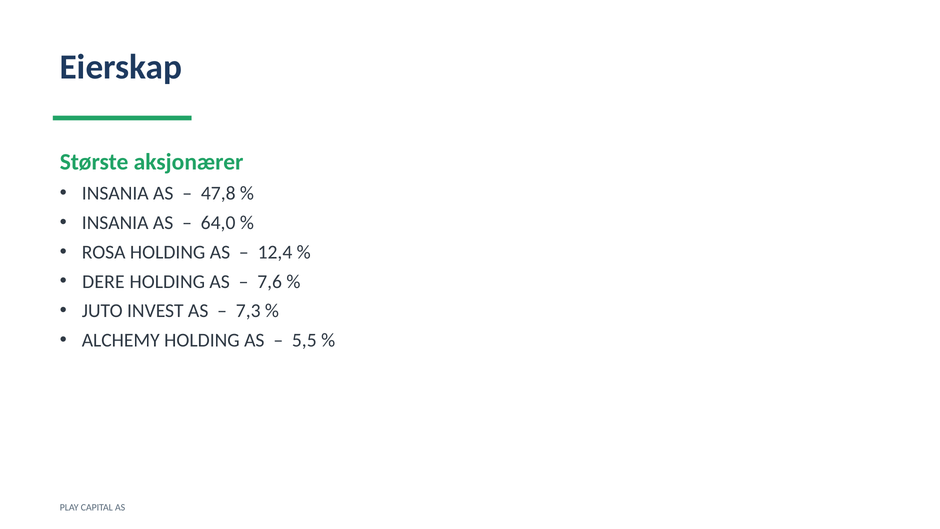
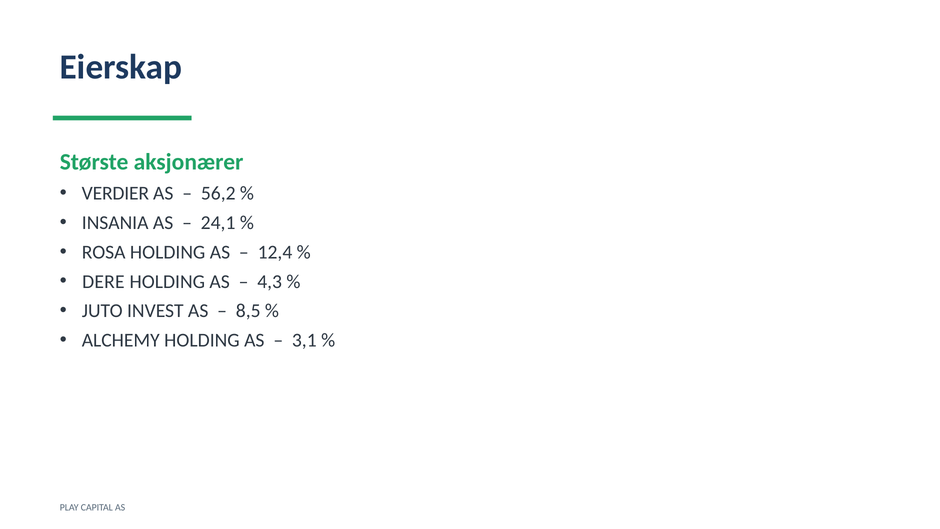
INSANIA at (115, 193): INSANIA -> VERDIER
47,8: 47,8 -> 56,2
64,0: 64,0 -> 24,1
7,6: 7,6 -> 4,3
7,3: 7,3 -> 8,5
5,5: 5,5 -> 3,1
